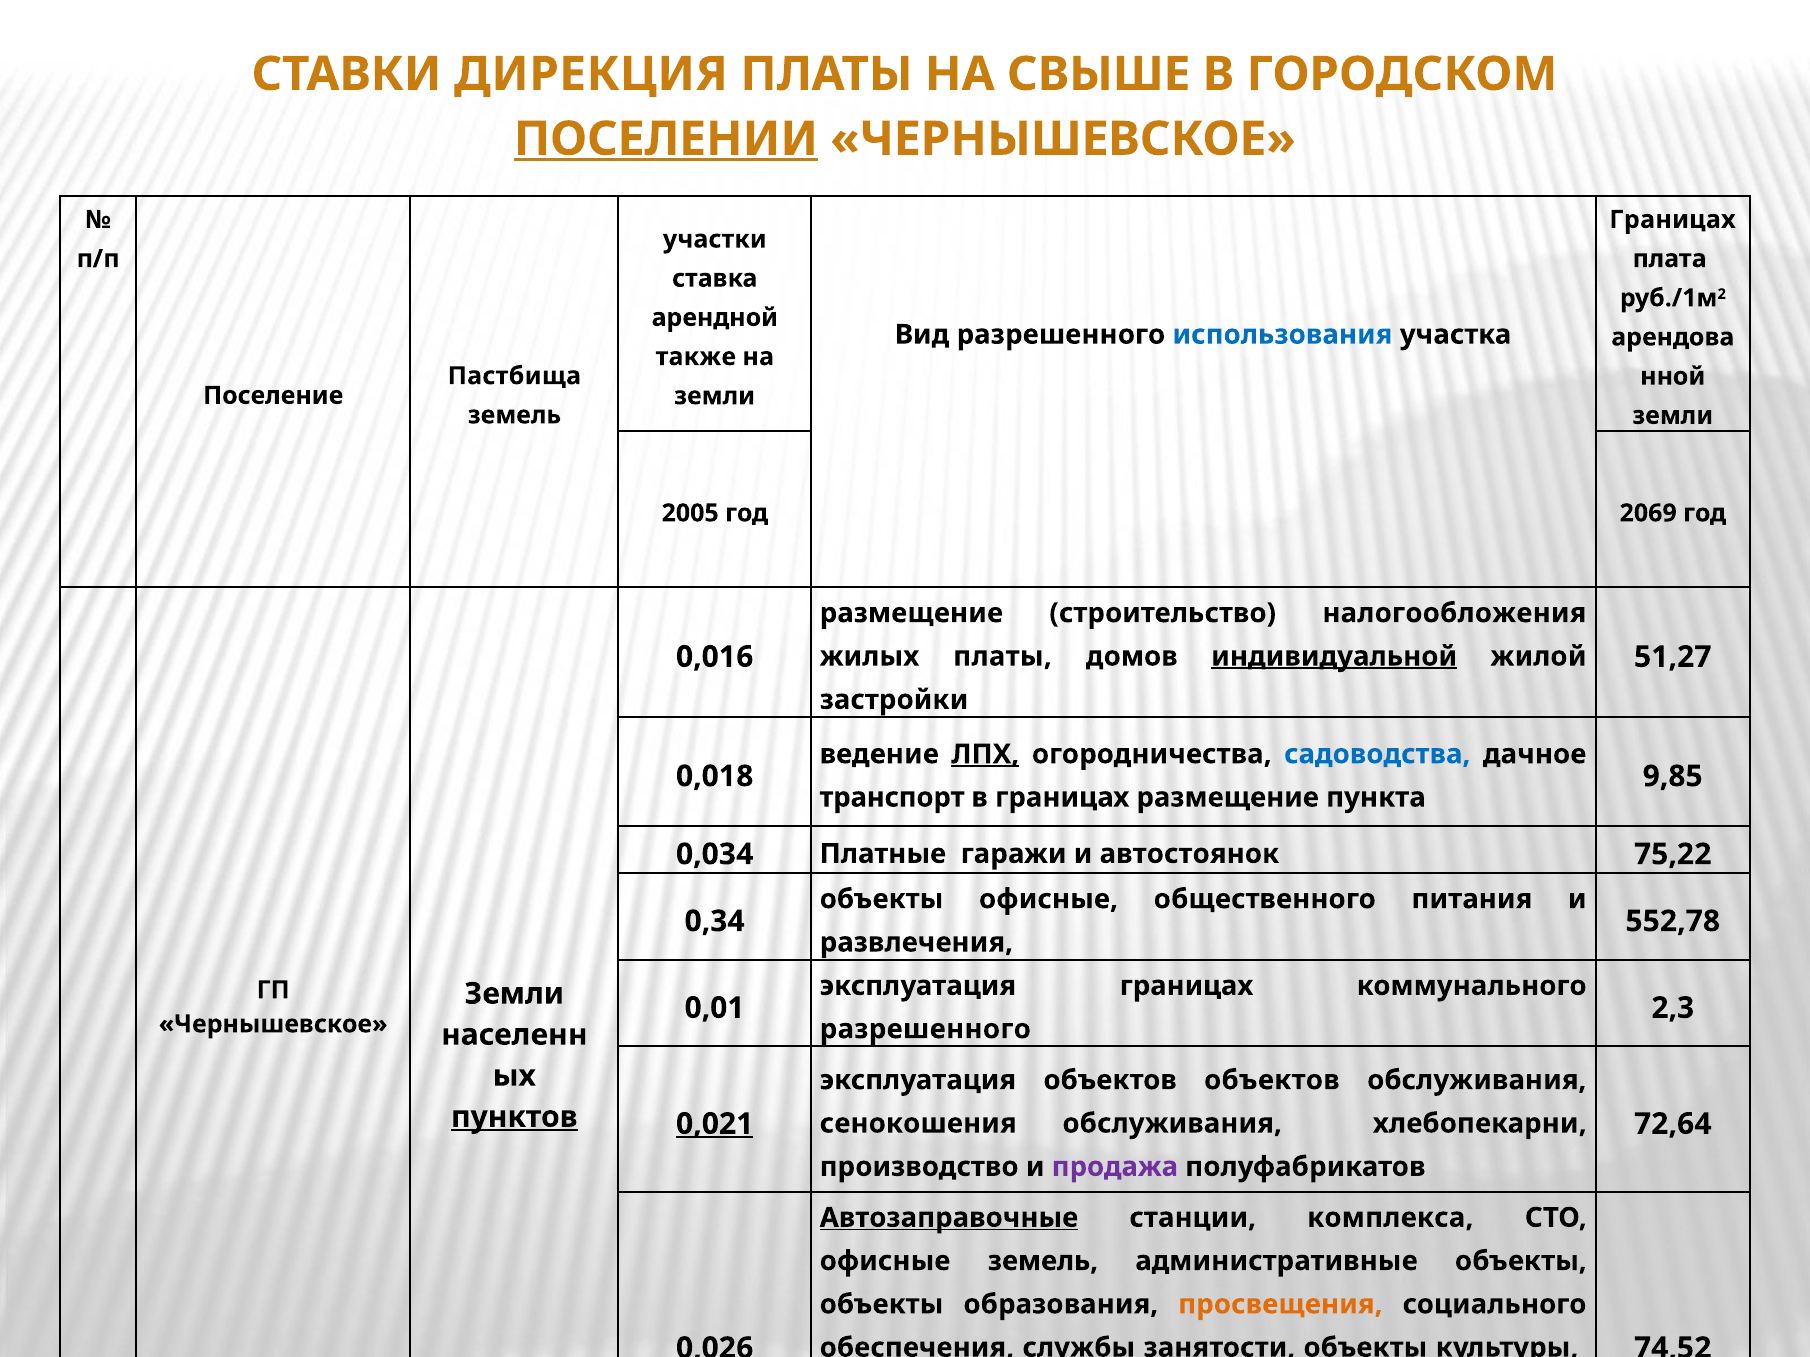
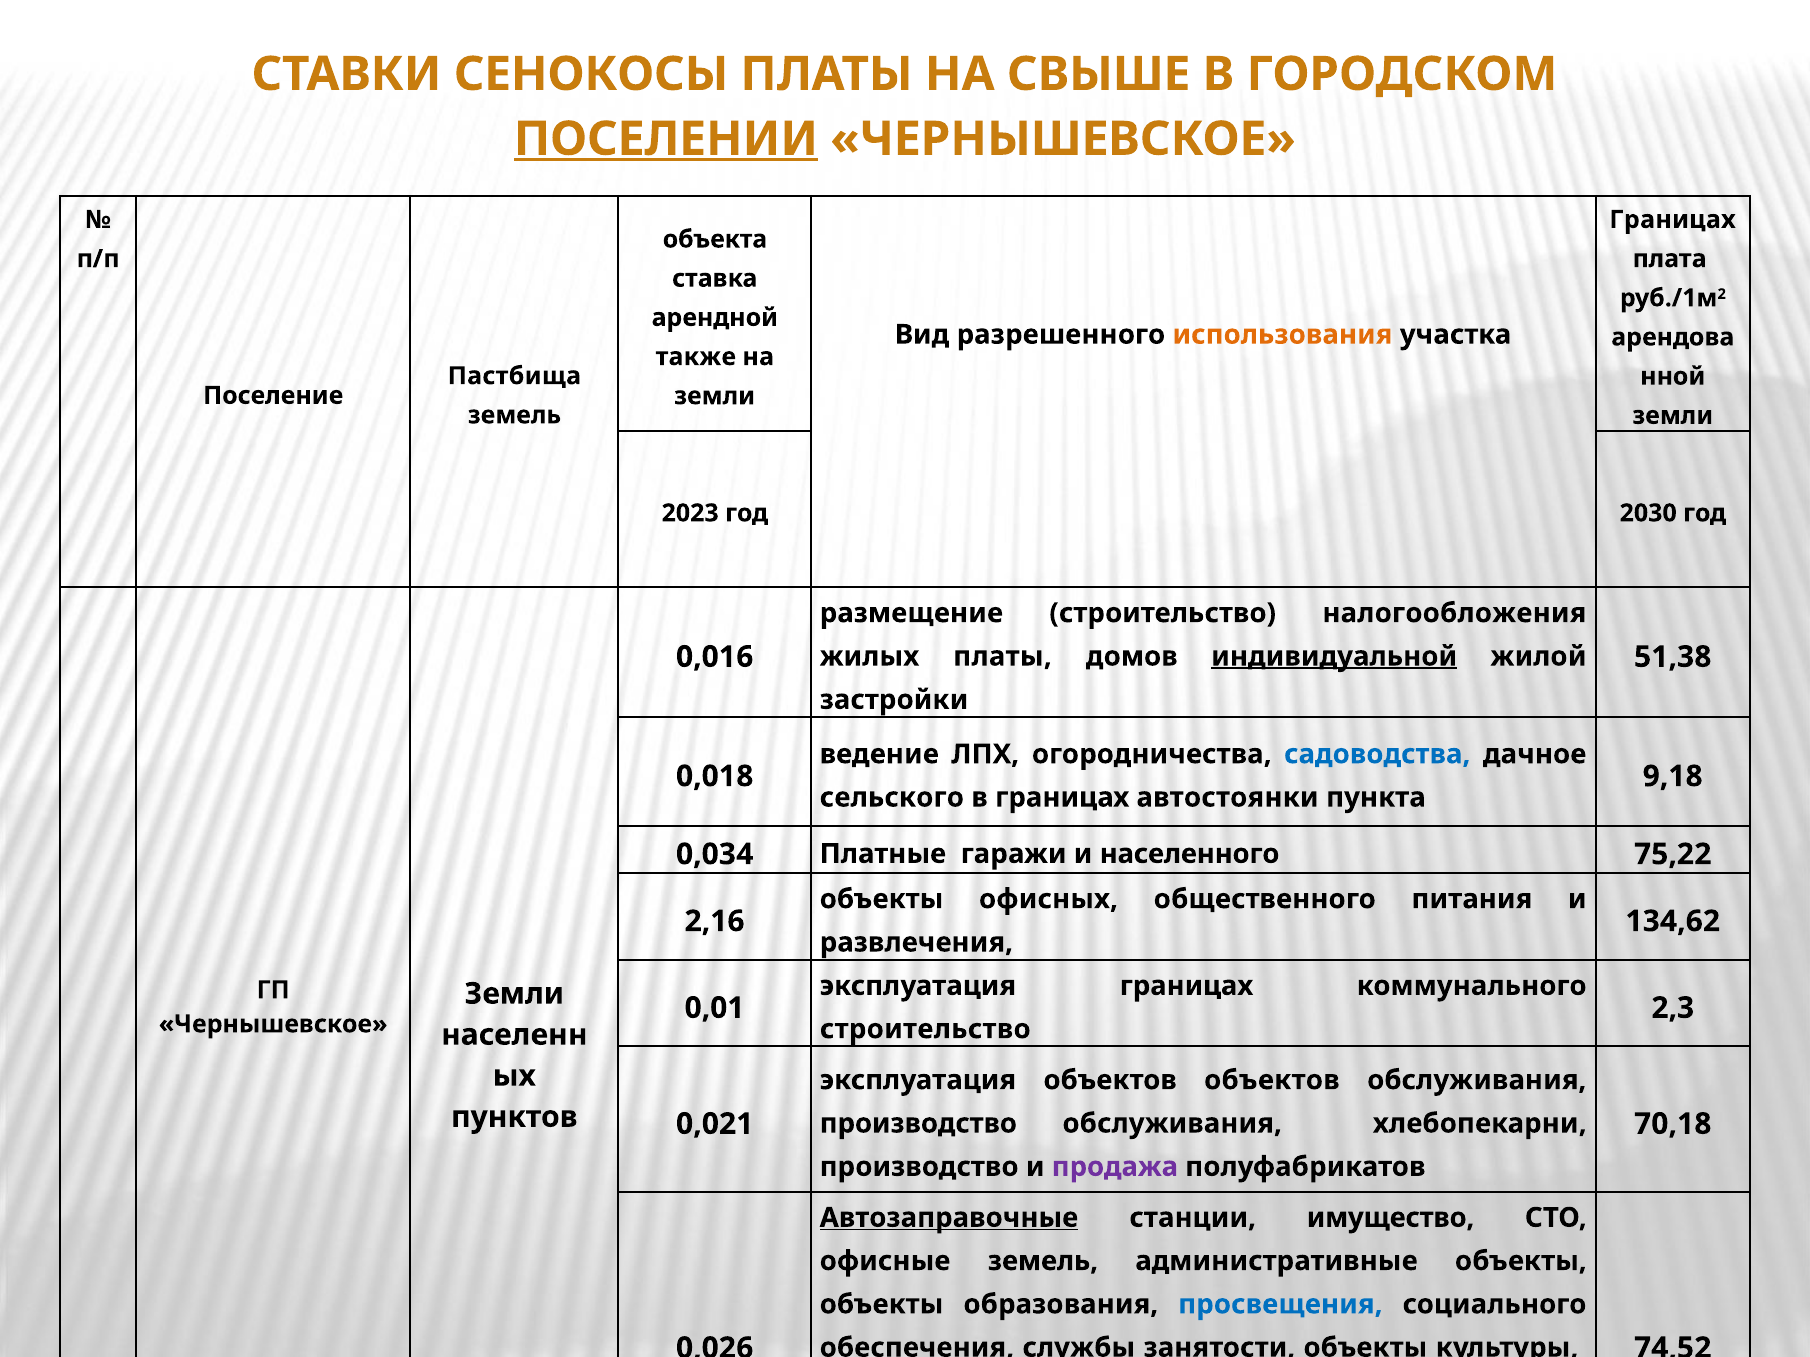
ДИРЕКЦИЯ: ДИРЕКЦИЯ -> СЕНОКОСЫ
участки: участки -> объекта
использования colour: blue -> orange
2005: 2005 -> 2023
2069: 2069 -> 2030
51,27: 51,27 -> 51,38
ЛПХ underline: present -> none
9,85: 9,85 -> 9,18
транспорт: транспорт -> сельского
границах размещение: размещение -> автостоянки
автостоянок: автостоянок -> населенного
объекты офисные: офисные -> офисных
0,34: 0,34 -> 2,16
552,78: 552,78 -> 134,62
разрешенного at (925, 1029): разрешенного -> строительство
пунктов underline: present -> none
0,021 underline: present -> none
сенокошения at (918, 1124): сенокошения -> производство
72,64: 72,64 -> 70,18
комплекса: комплекса -> имущество
просвещения colour: orange -> blue
